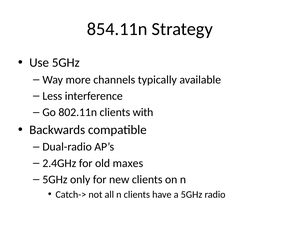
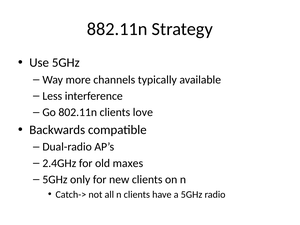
854.11n: 854.11n -> 882.11n
with: with -> love
